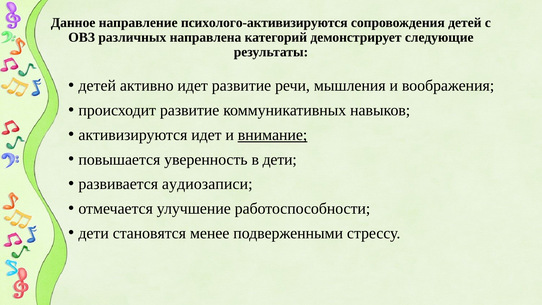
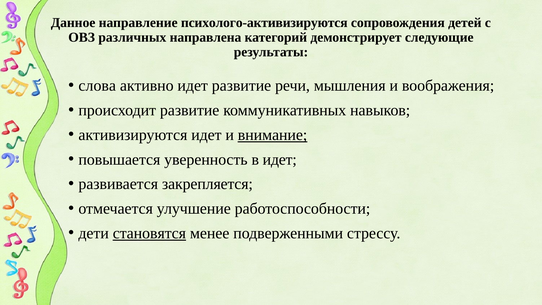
детей at (97, 86): детей -> слова
в дети: дети -> идет
аудиозаписи: аудиозаписи -> закрепляется
становятся underline: none -> present
